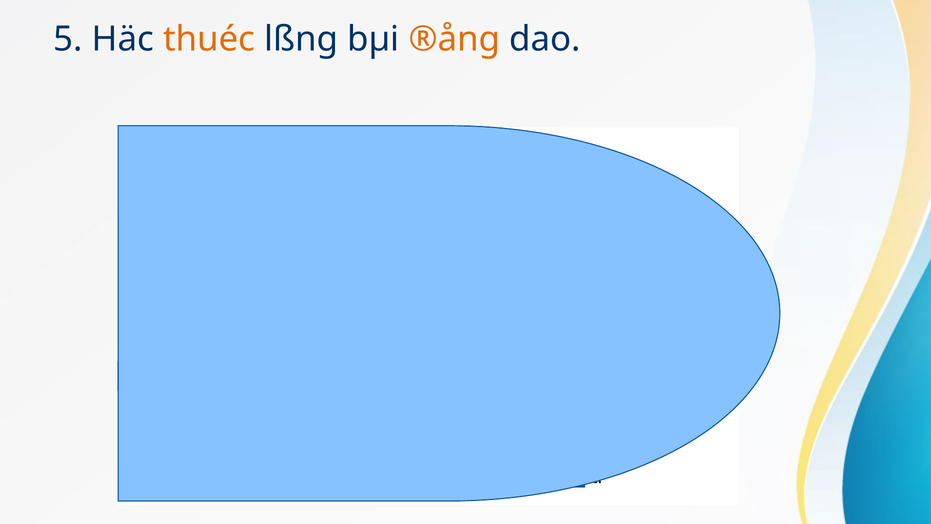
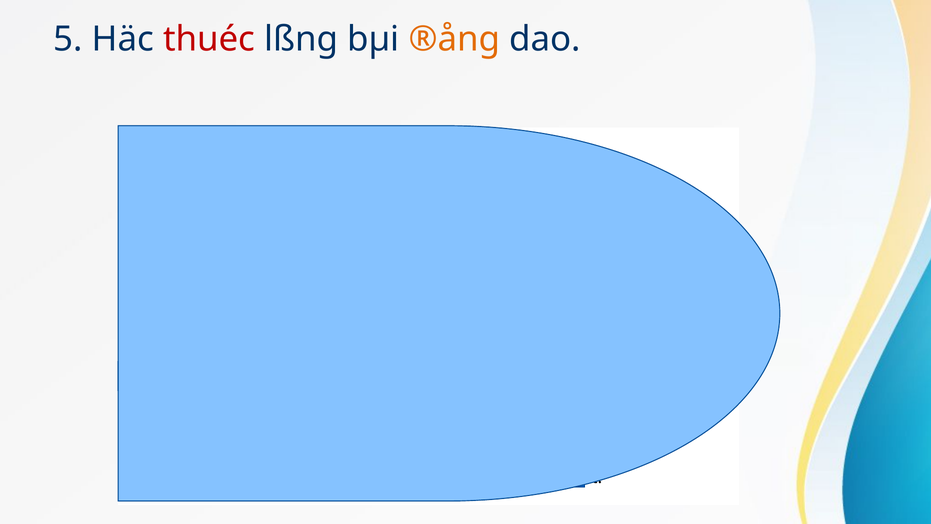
thuéc colour: orange -> red
